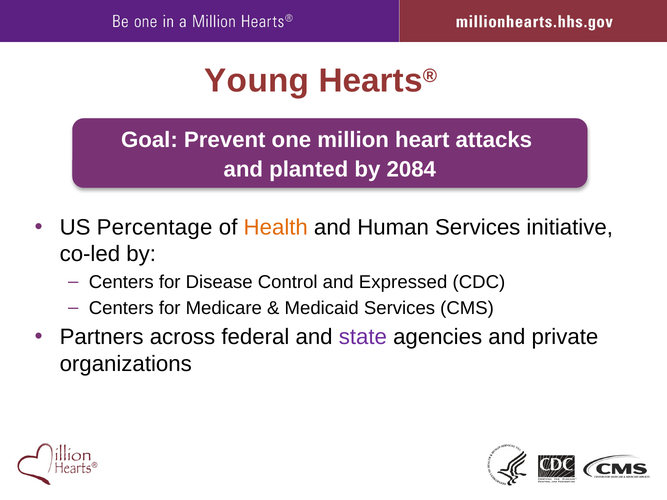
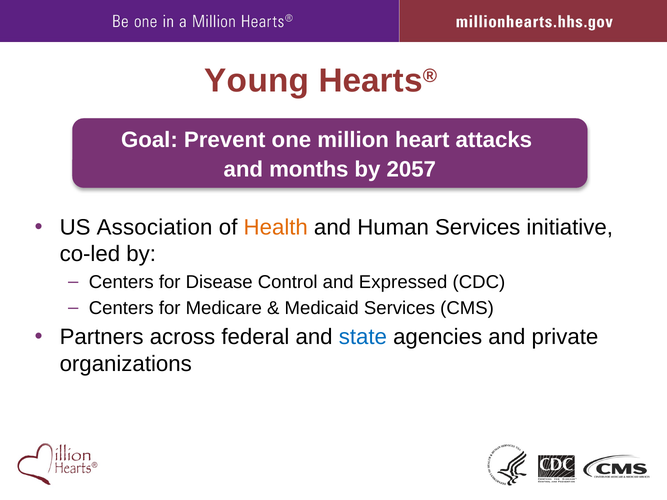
planted: planted -> months
2084: 2084 -> 2057
Percentage: Percentage -> Association
state colour: purple -> blue
